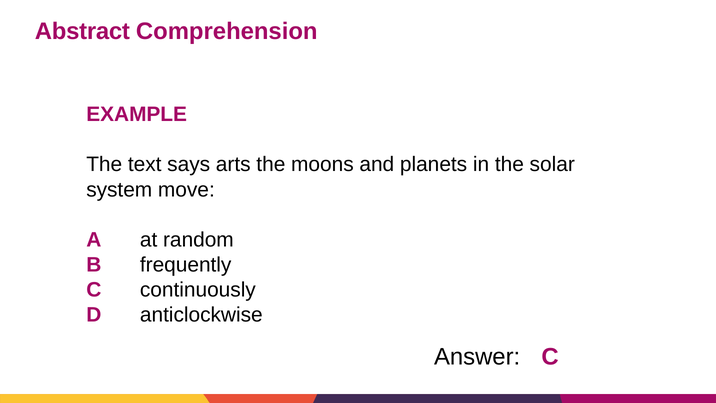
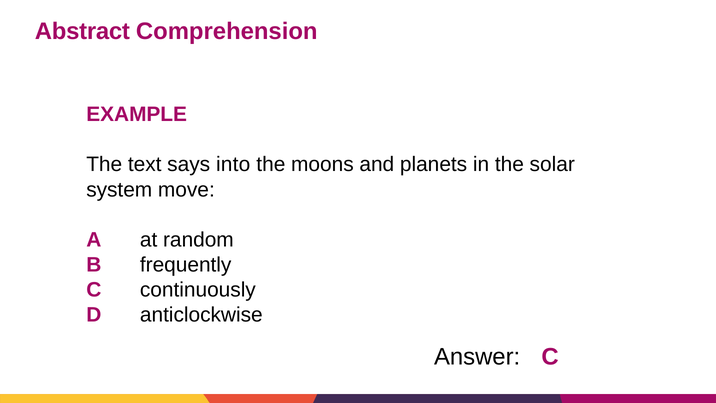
arts: arts -> into
